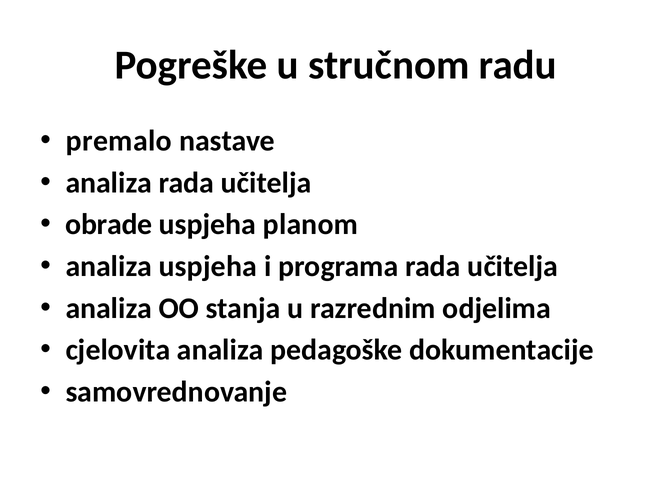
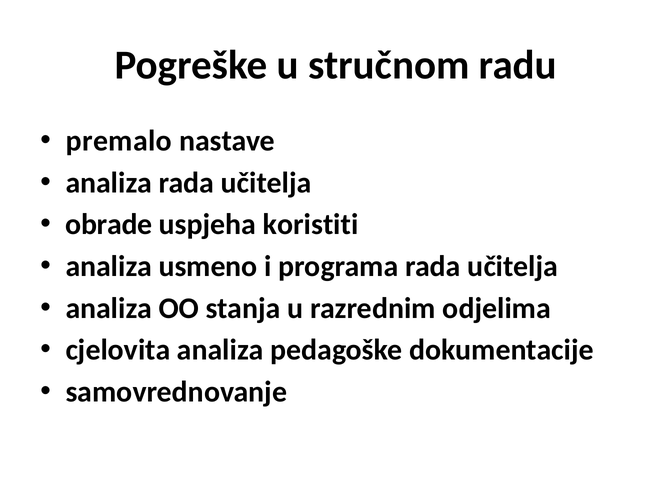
planom: planom -> koristiti
analiza uspjeha: uspjeha -> usmeno
